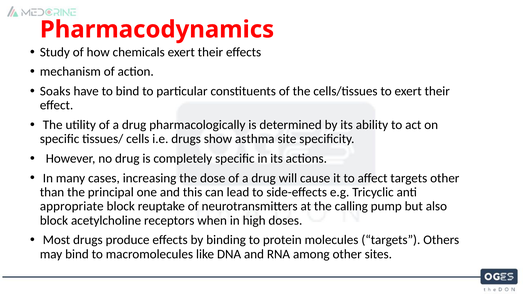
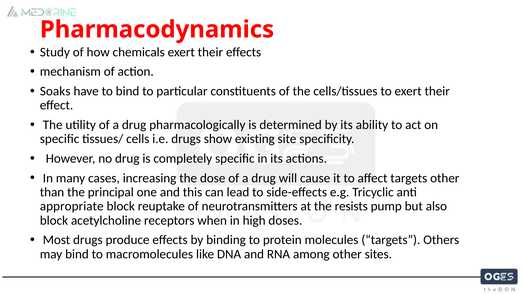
asthma: asthma -> existing
calling: calling -> resists
